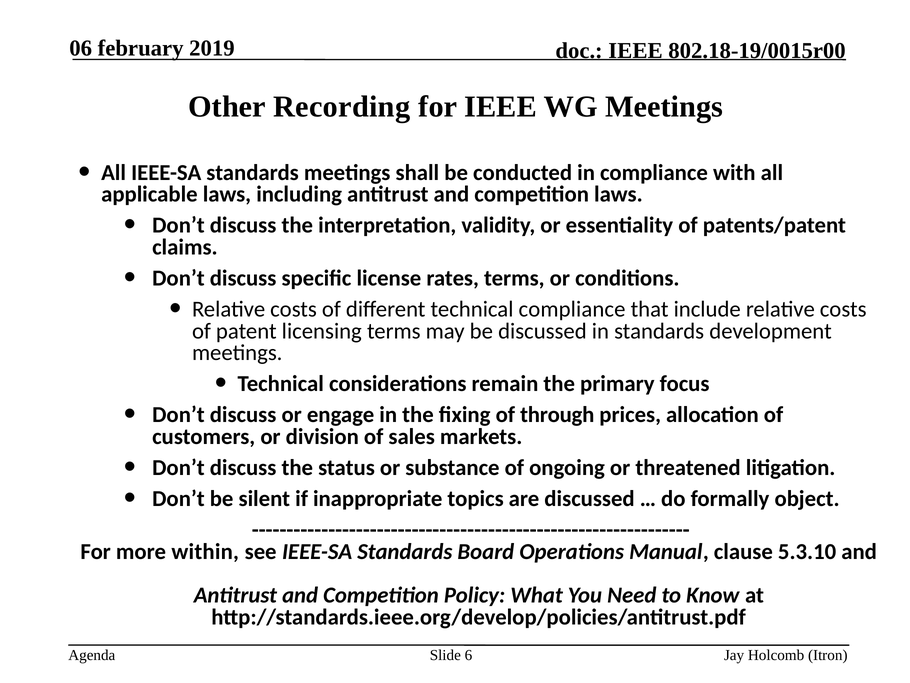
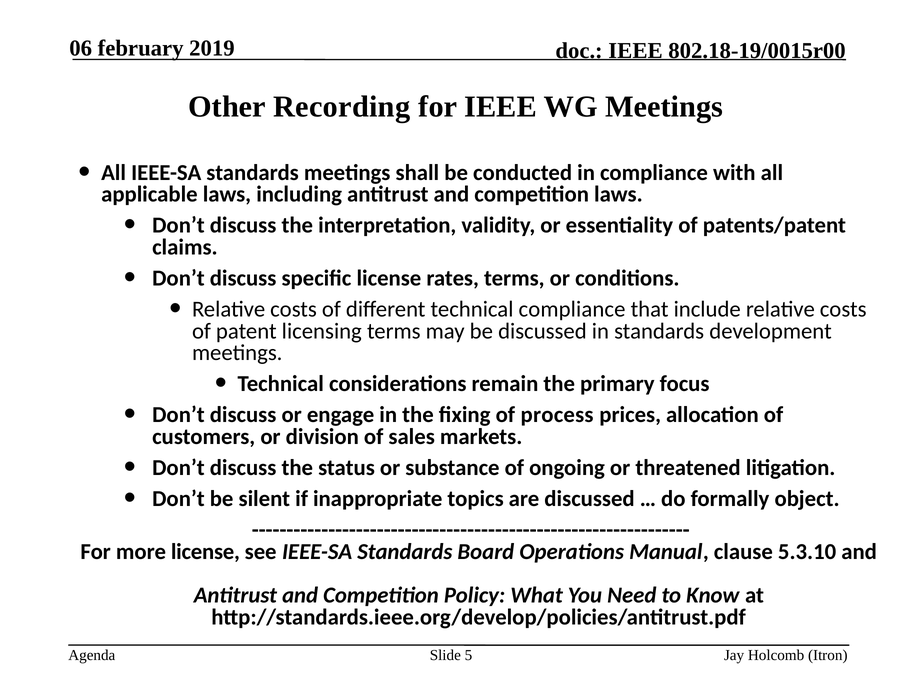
through: through -> process
more within: within -> license
6: 6 -> 5
